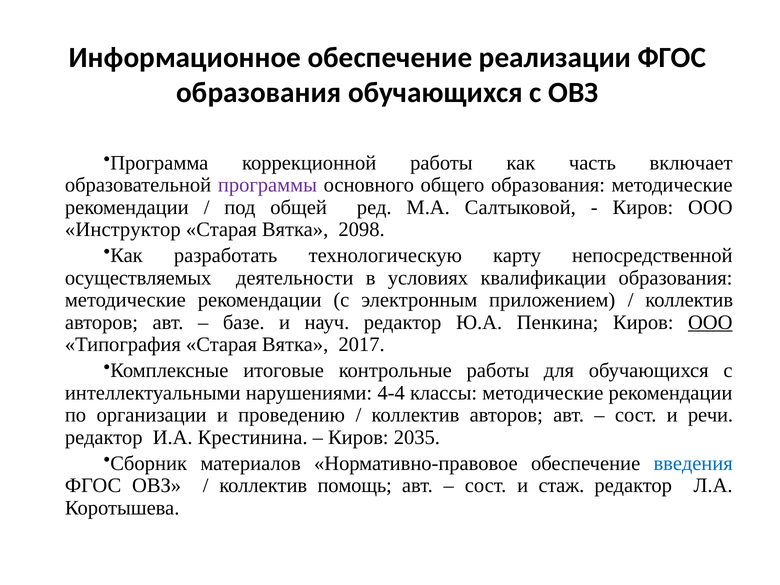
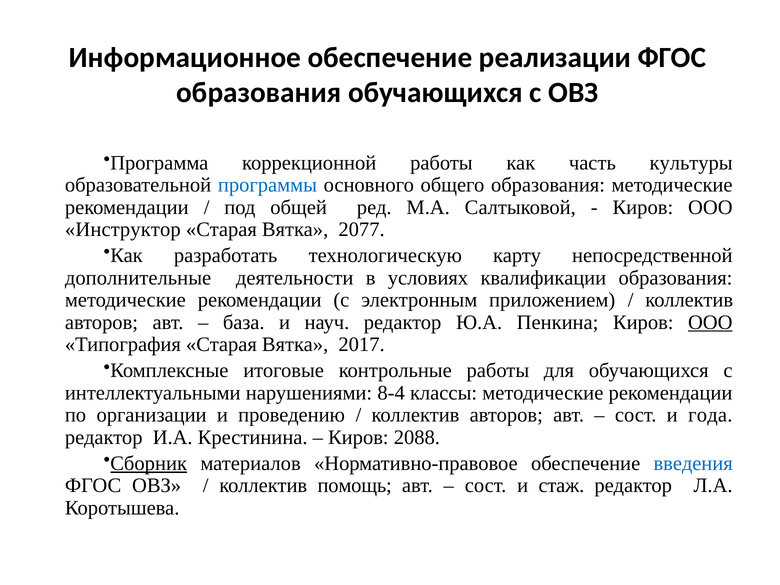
включает: включает -> культуры
программы colour: purple -> blue
2098: 2098 -> 2077
осуществляемых: осуществляемых -> дополнительные
базе: базе -> база
4-4: 4-4 -> 8-4
речи: речи -> года
2035: 2035 -> 2088
Сборник underline: none -> present
